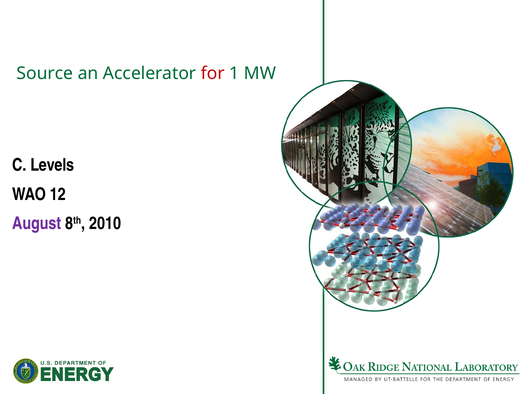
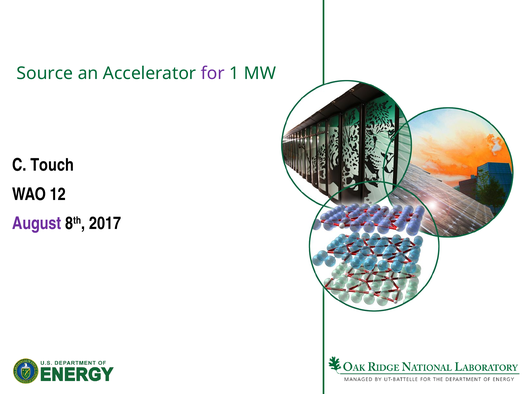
for colour: red -> purple
Levels: Levels -> Touch
2010: 2010 -> 2017
